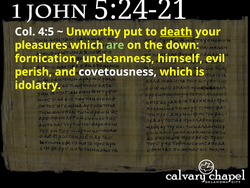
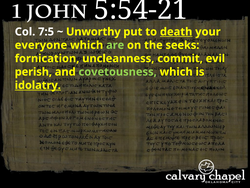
5:24-21: 5:24-21 -> 5:54-21
4:5: 4:5 -> 7:5
pleasures: pleasures -> everyone
down: down -> seeks
himself: himself -> commit
covetousness colour: white -> light green
idolatry underline: none -> present
